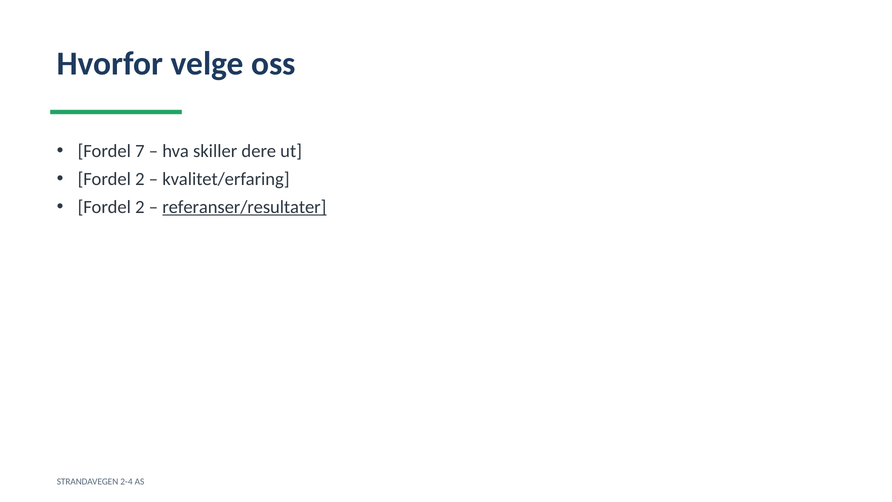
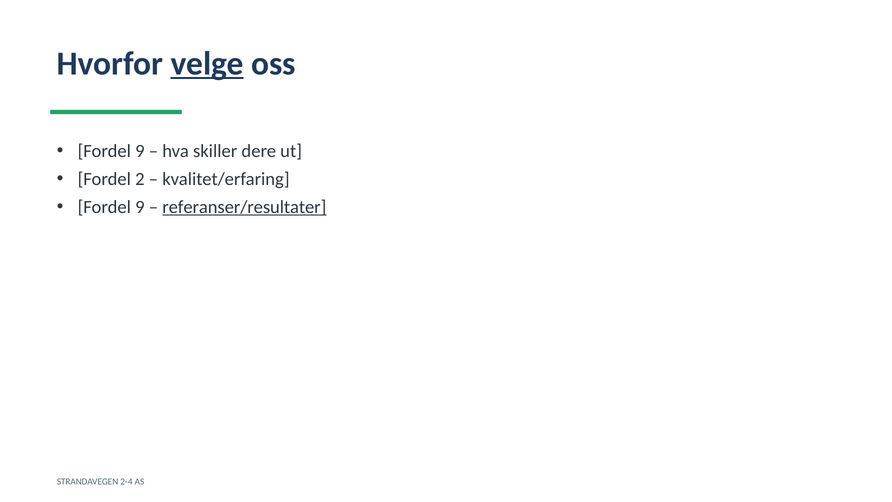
velge underline: none -> present
7 at (140, 151): 7 -> 9
2 at (140, 207): 2 -> 9
